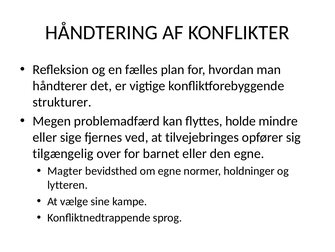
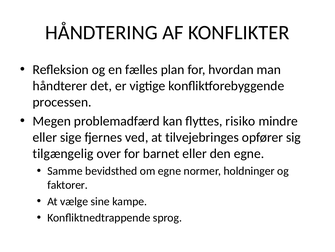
strukturer: strukturer -> processen
holde: holde -> risiko
Magter: Magter -> Samme
lytteren: lytteren -> faktorer
